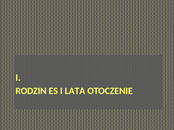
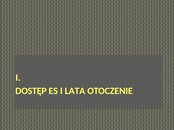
RODZIN: RODZIN -> DOSTĘP
